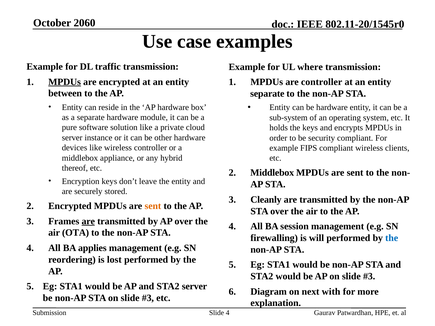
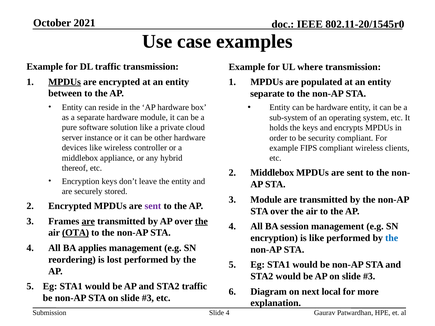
2060: 2060 -> 2021
are controller: controller -> populated
3 Cleanly: Cleanly -> Module
sent at (153, 206) colour: orange -> purple
the at (201, 221) underline: none -> present
OTA underline: none -> present
firewalling at (274, 238): firewalling -> encryption
is will: will -> like
STA2 server: server -> traffic
with: with -> local
